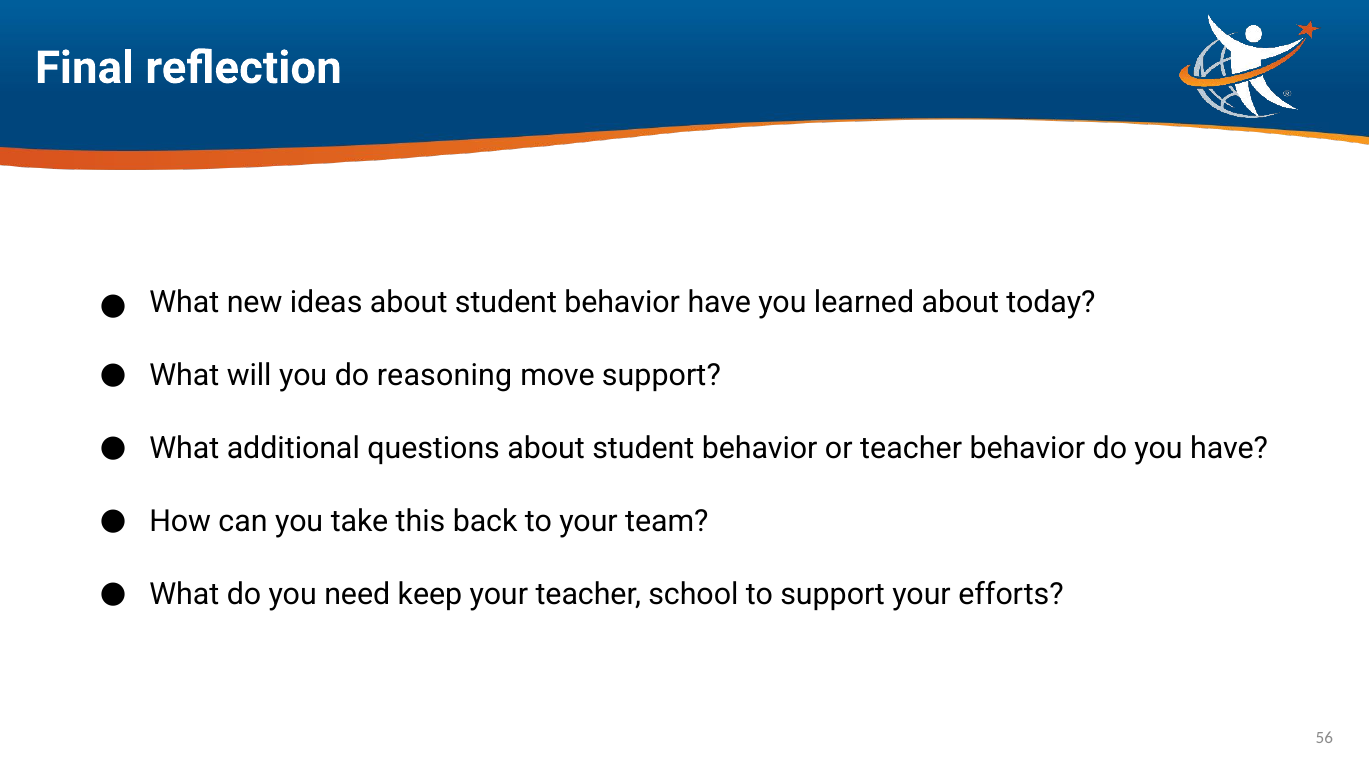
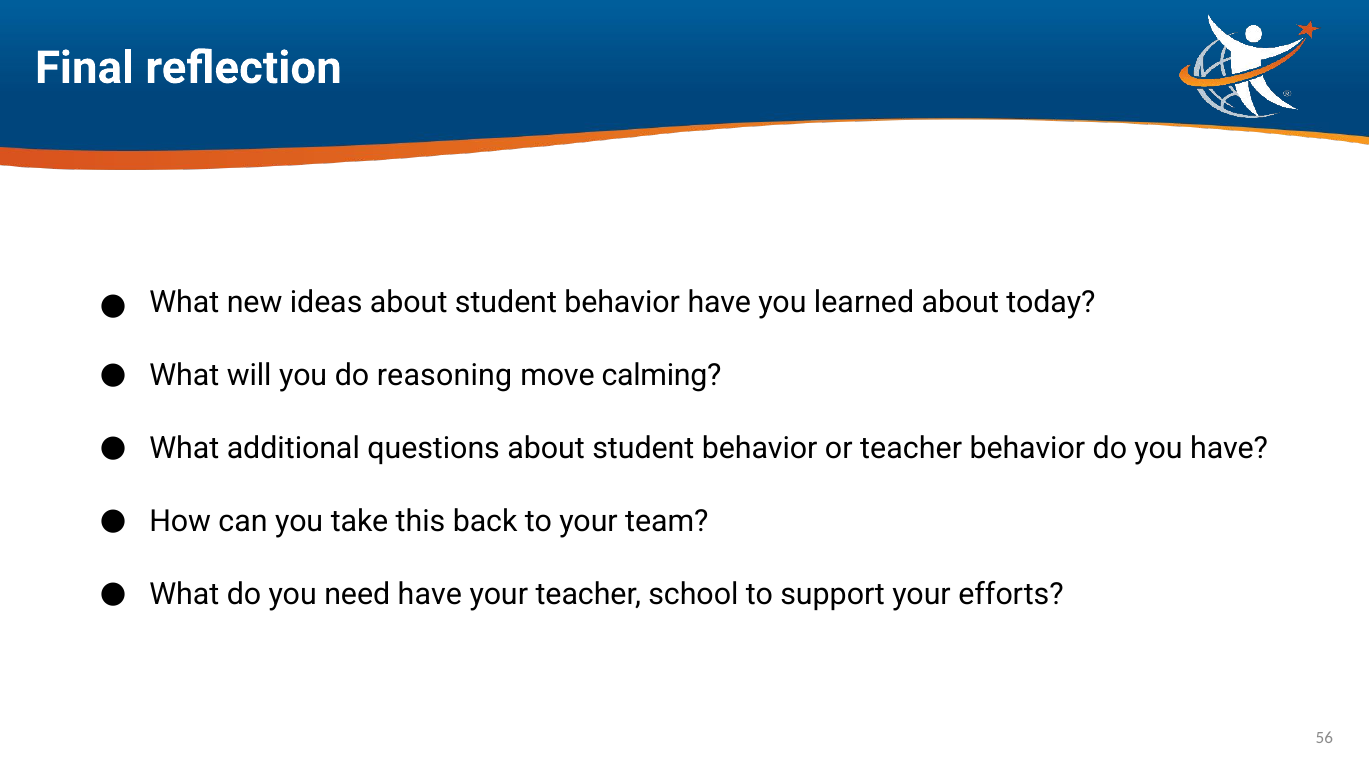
move support: support -> calming
need keep: keep -> have
